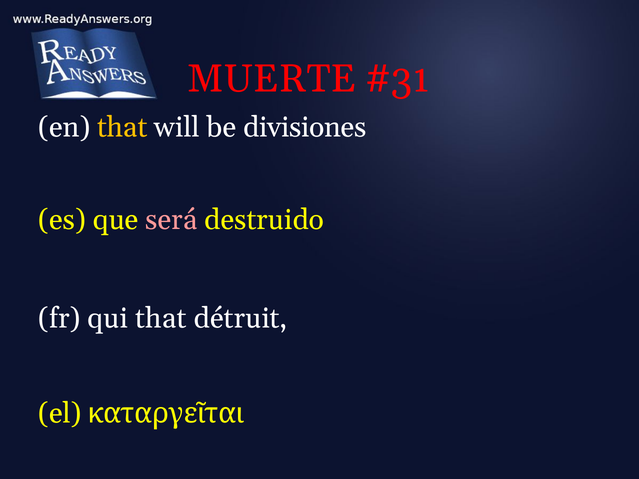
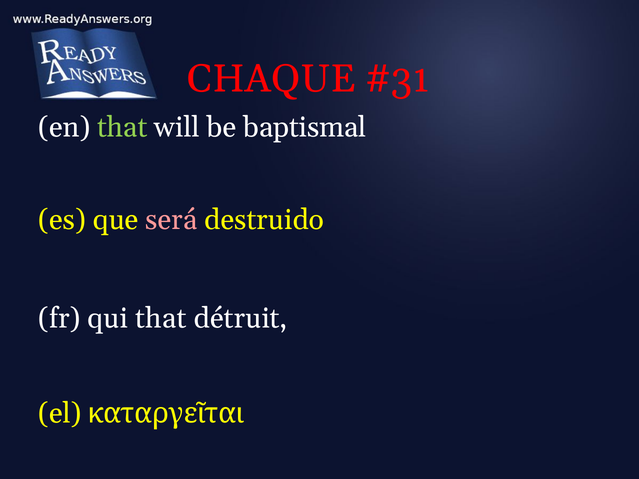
MUERTE: MUERTE -> CHAQUE
that at (122, 127) colour: yellow -> light green
divisiones: divisiones -> baptismal
